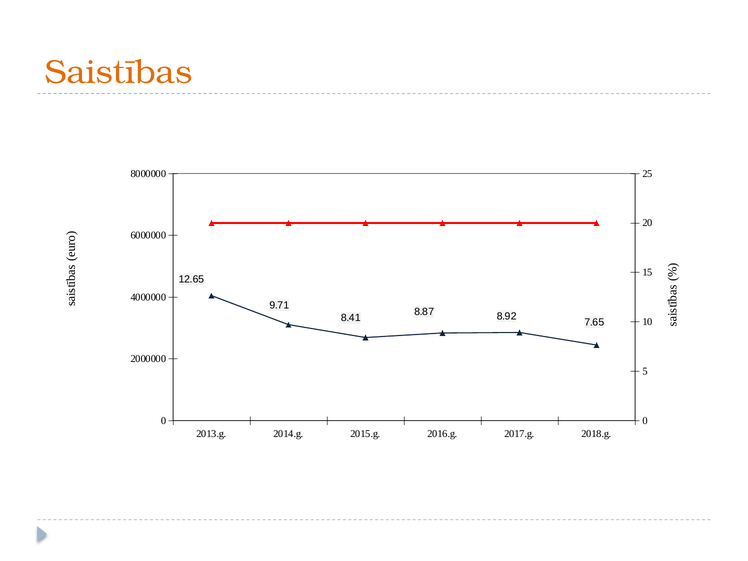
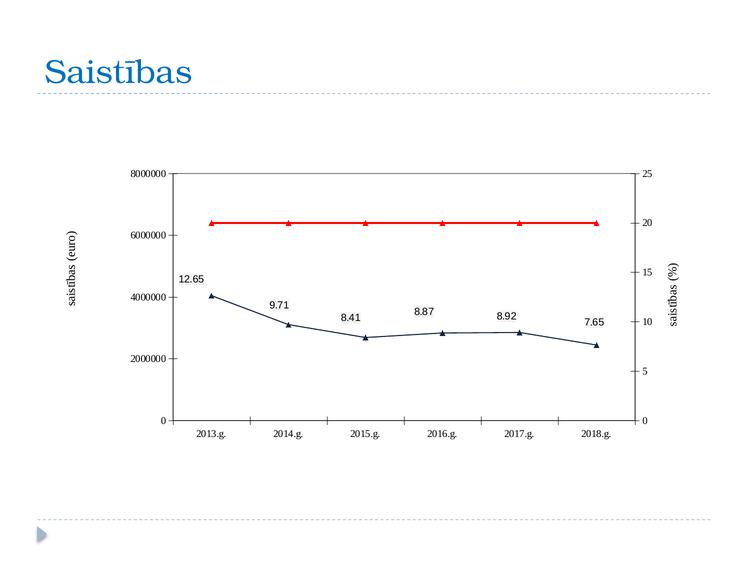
Saistības colour: orange -> blue
